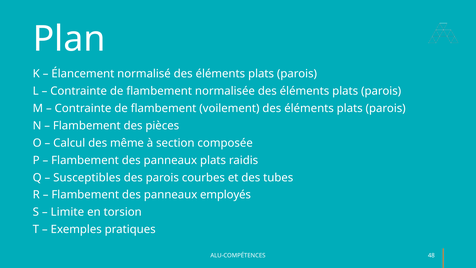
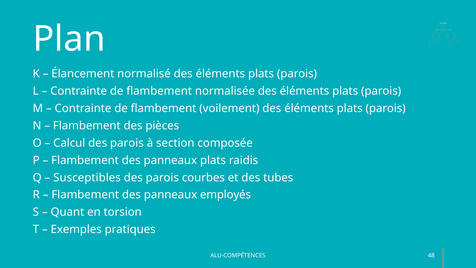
Calcul des même: même -> parois
Limite: Limite -> Quant
